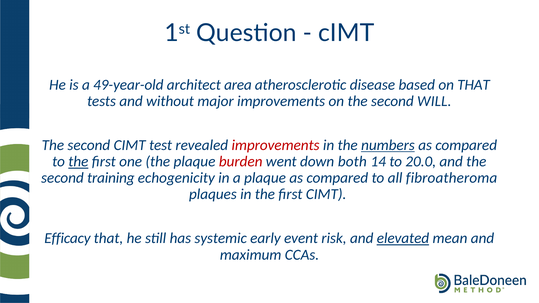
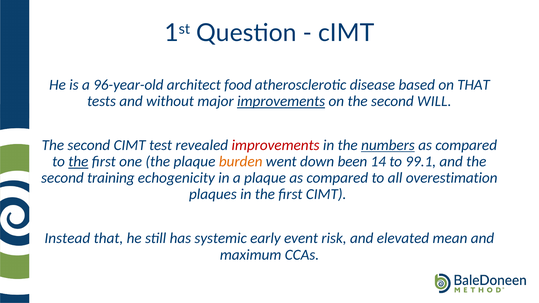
49-year-old: 49-year-old -> 96-year-old
area: area -> food
improvements at (281, 101) underline: none -> present
burden colour: red -> orange
both: both -> been
20.0: 20.0 -> 99.1
fibroatheroma: fibroatheroma -> overestimation
Efficacy: Efficacy -> Instead
elevated underline: present -> none
